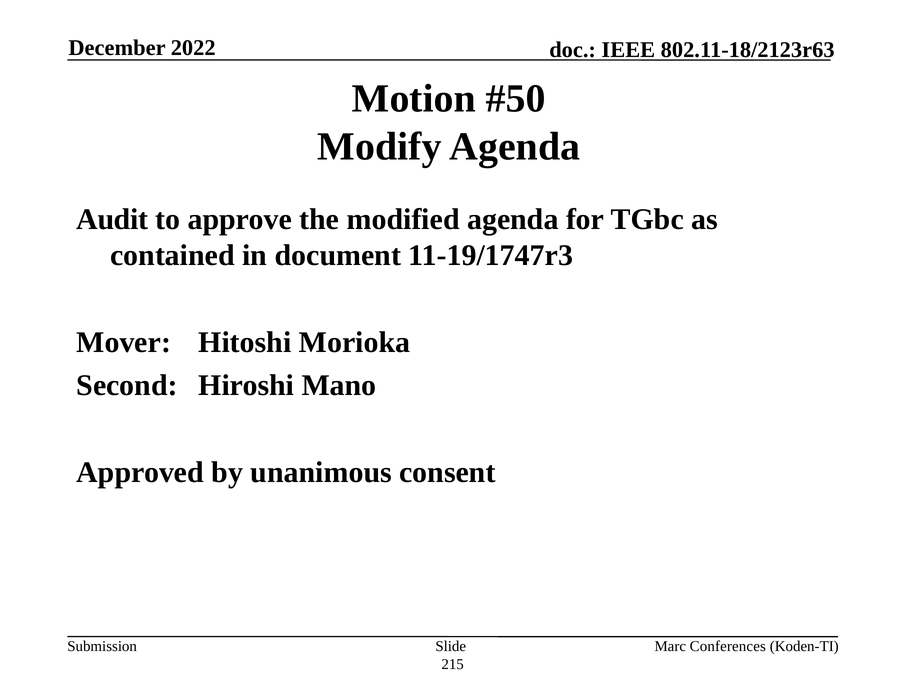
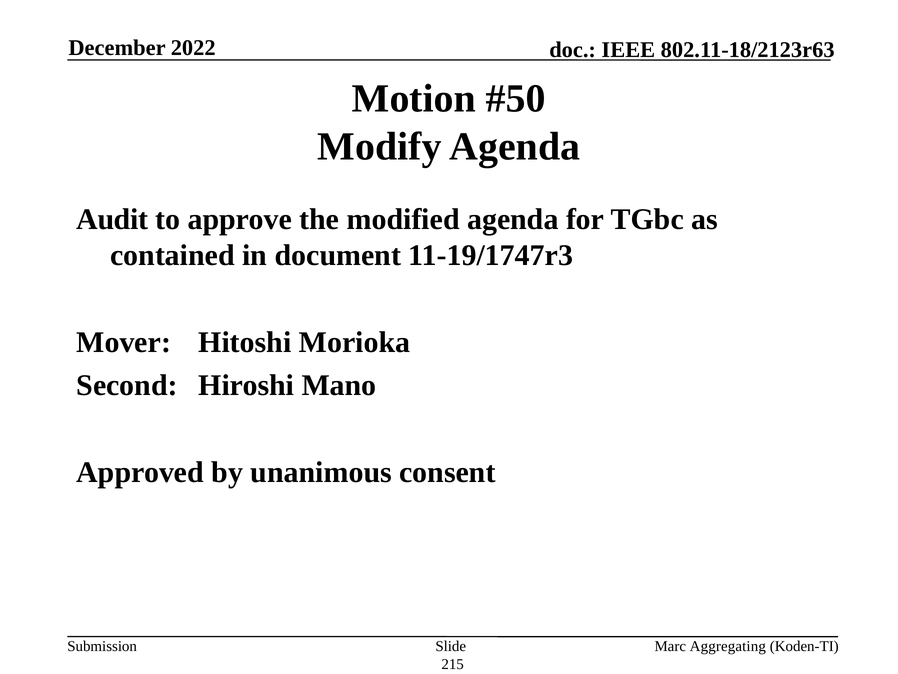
Conferences: Conferences -> Aggregating
